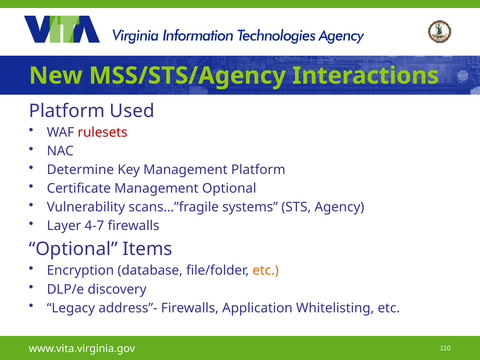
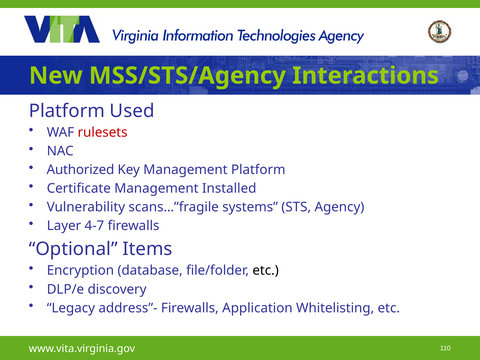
Determine: Determine -> Authorized
Management Optional: Optional -> Installed
etc at (266, 271) colour: orange -> black
